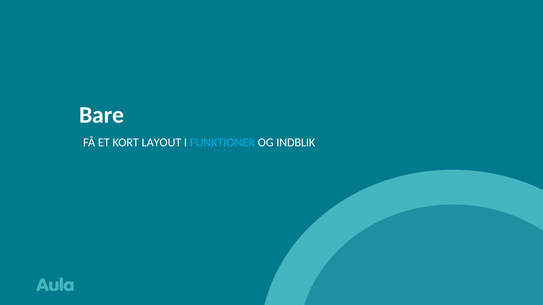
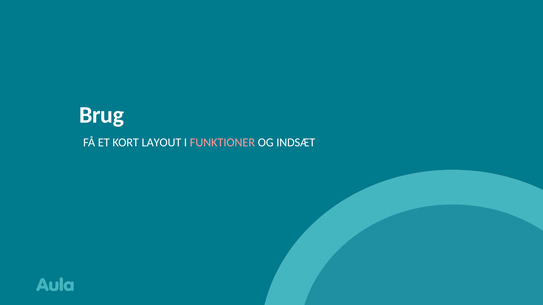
Bare: Bare -> Brug
FUNKTIONER colour: light blue -> pink
INDBLIK: INDBLIK -> INDSÆT
